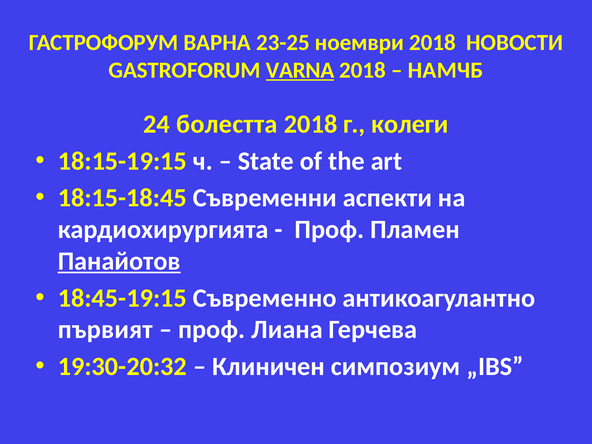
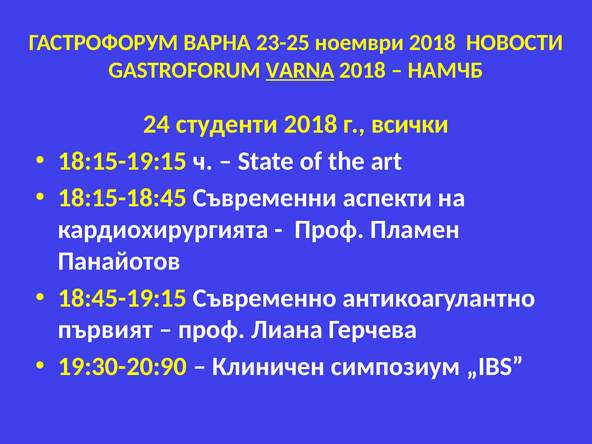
болестта: болестта -> студенти
колеги: колеги -> всички
Панайотов underline: present -> none
19:30-20:32: 19:30-20:32 -> 19:30-20:90
